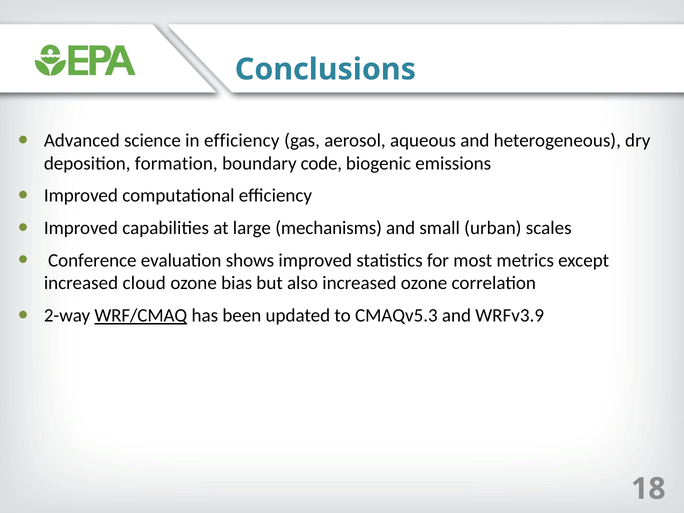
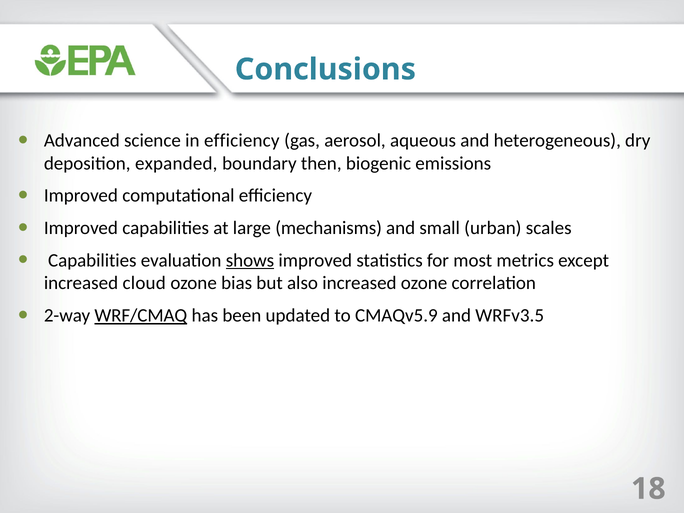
formation: formation -> expanded
code: code -> then
Conference at (92, 260): Conference -> Capabilities
shows underline: none -> present
CMAQv5.3: CMAQv5.3 -> CMAQv5.9
WRFv3.9: WRFv3.9 -> WRFv3.5
